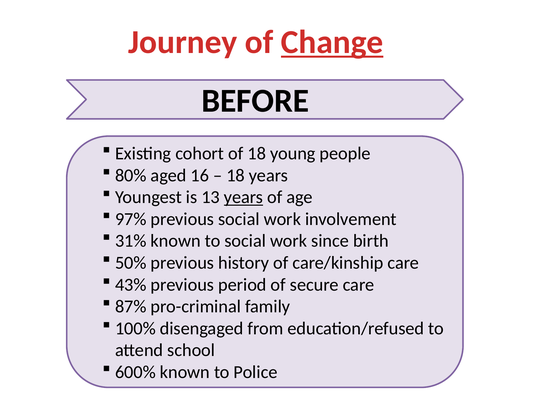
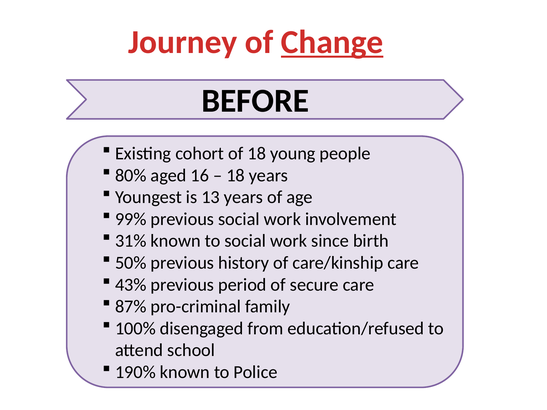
years at (244, 197) underline: present -> none
97%: 97% -> 99%
600%: 600% -> 190%
